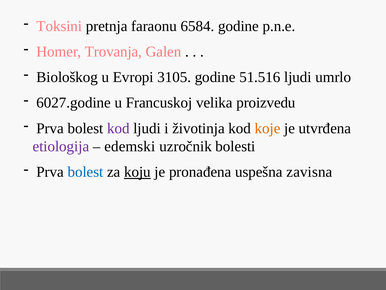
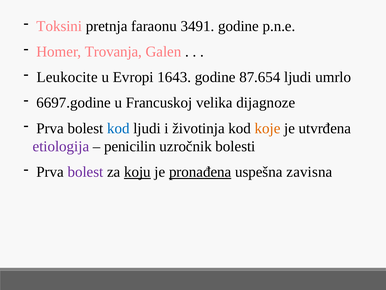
6584: 6584 -> 3491
Biološkog: Biološkog -> Leukocite
3105: 3105 -> 1643
51.516: 51.516 -> 87.654
6027.godine: 6027.godine -> 6697.godine
proizvedu: proizvedu -> dijagnoze
kod at (118, 128) colour: purple -> blue
edemski: edemski -> penicilin
bolest at (85, 172) colour: blue -> purple
pronađena underline: none -> present
